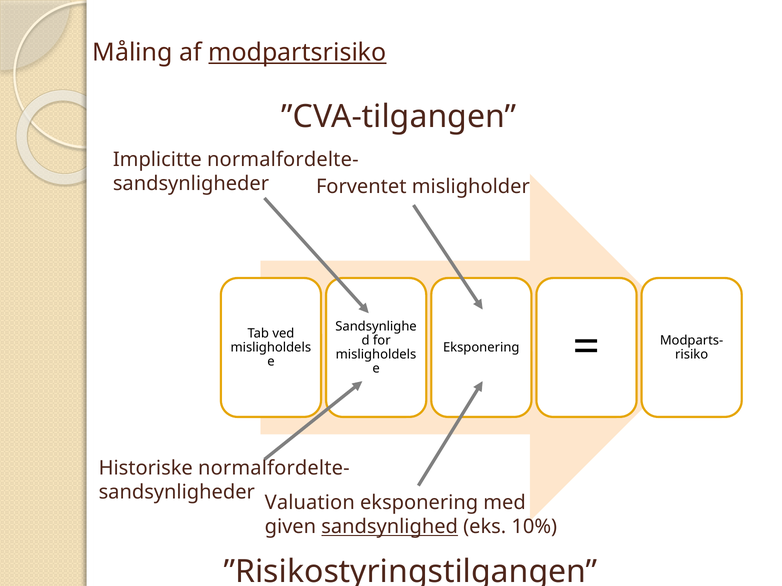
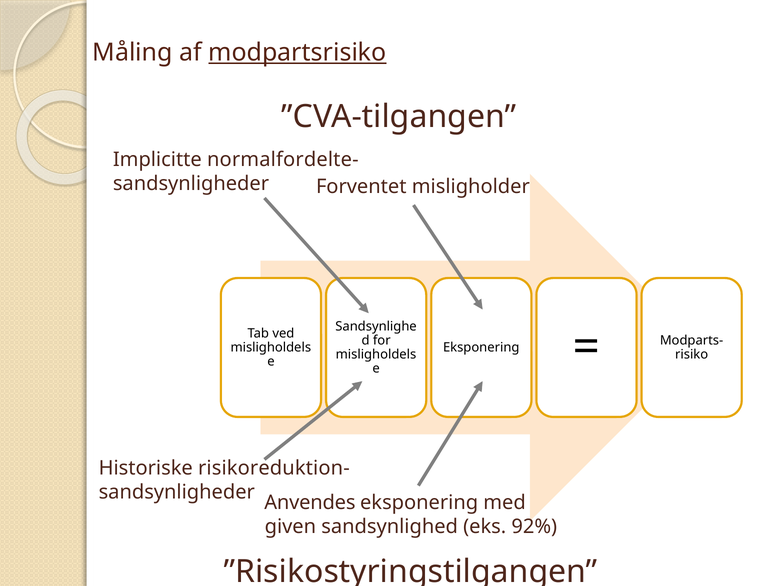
Historiske normalfordelte-: normalfordelte- -> risikoreduktion-
Valuation: Valuation -> Anvendes
sandsynlighed underline: present -> none
10%: 10% -> 92%
